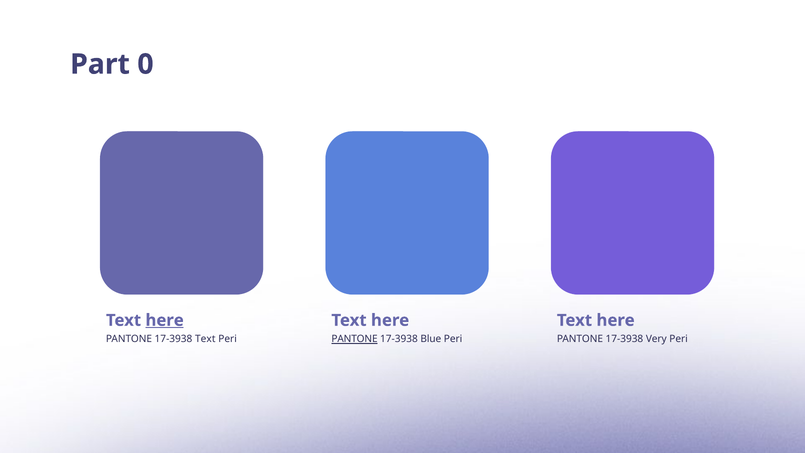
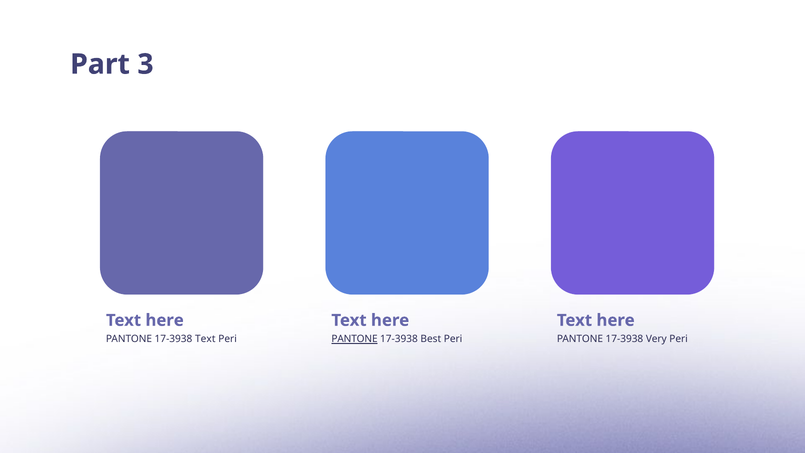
0: 0 -> 3
here at (165, 320) underline: present -> none
Blue: Blue -> Best
